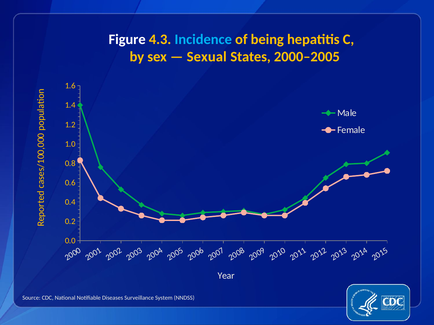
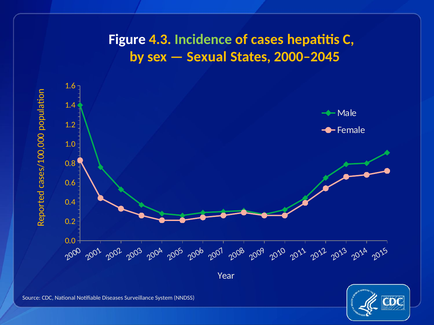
Incidence colour: light blue -> light green
being: being -> cases
2000–2005: 2000–2005 -> 2000–2045
